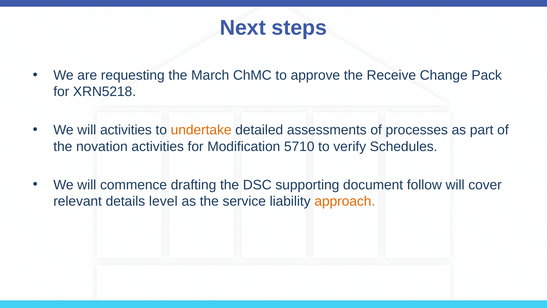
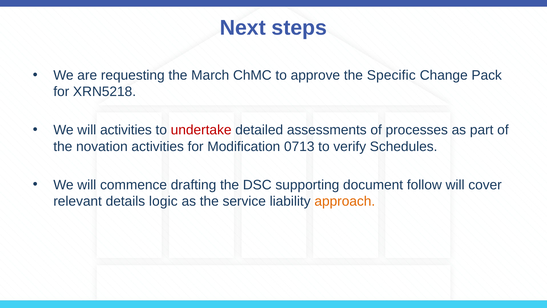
Receive: Receive -> Specific
undertake colour: orange -> red
5710: 5710 -> 0713
level: level -> logic
